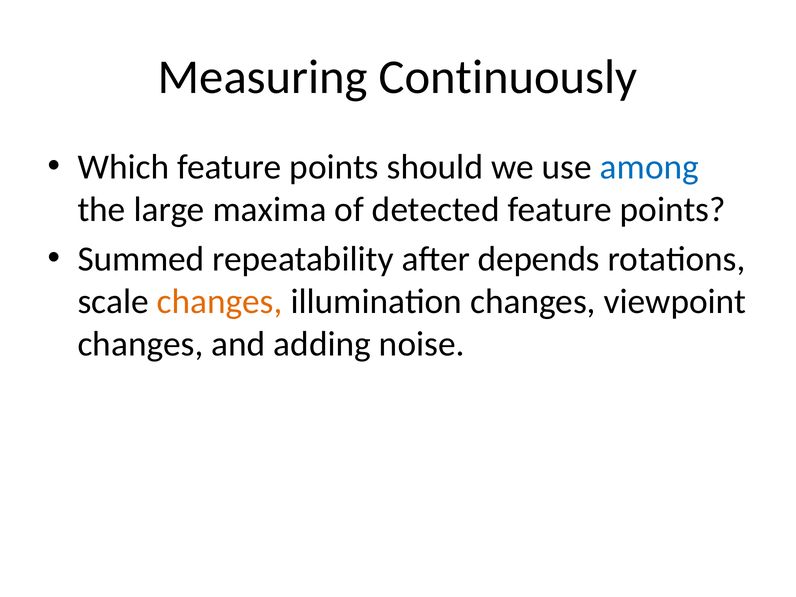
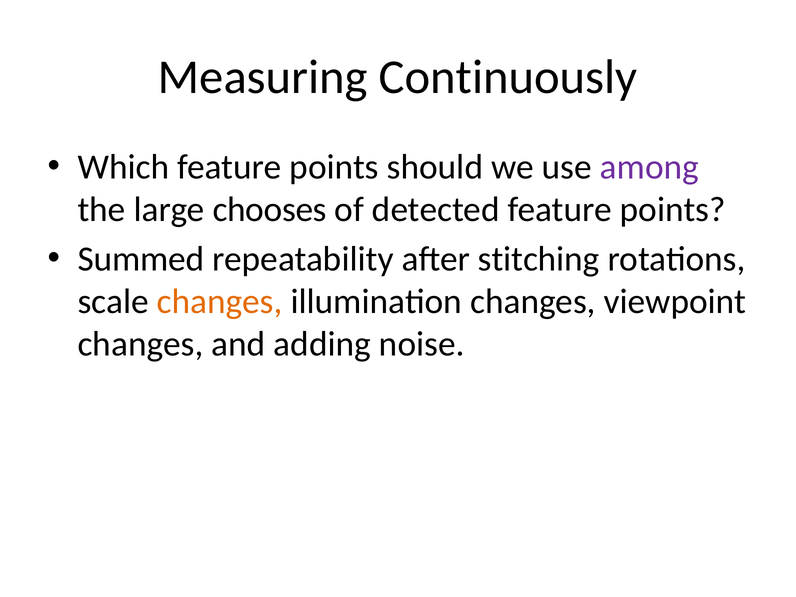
among colour: blue -> purple
maxima: maxima -> chooses
depends: depends -> stitching
